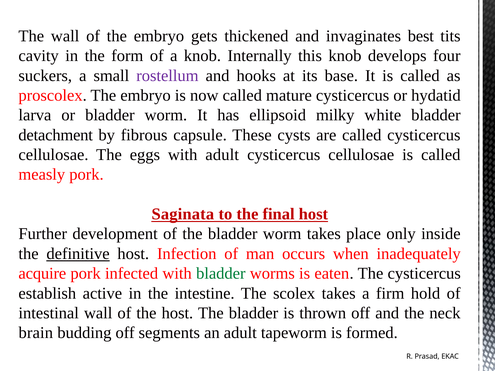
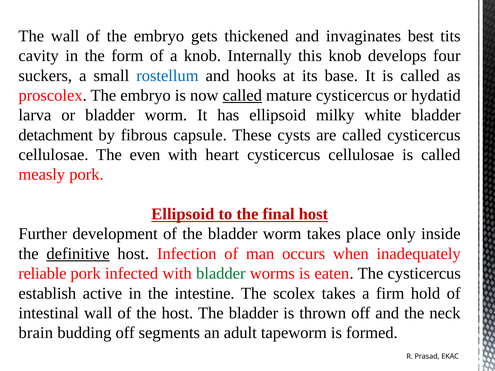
rostellum colour: purple -> blue
called at (242, 95) underline: none -> present
eggs: eggs -> even
with adult: adult -> heart
Saginata at (183, 214): Saginata -> Ellipsoid
acquire: acquire -> reliable
